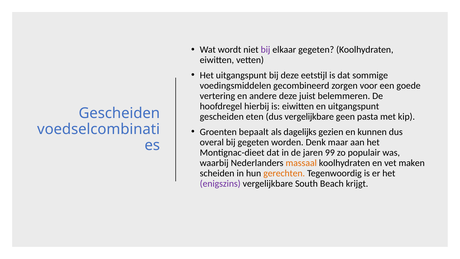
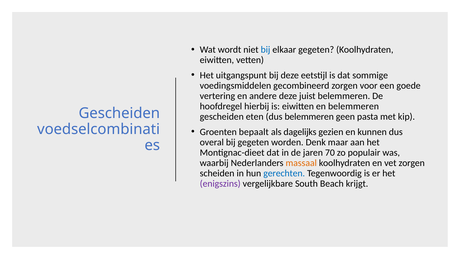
bij at (266, 50) colour: purple -> blue
en uitgangspunt: uitgangspunt -> belemmeren
dus vergelijkbare: vergelijkbare -> belemmeren
99: 99 -> 70
vet maken: maken -> zorgen
gerechten colour: orange -> blue
